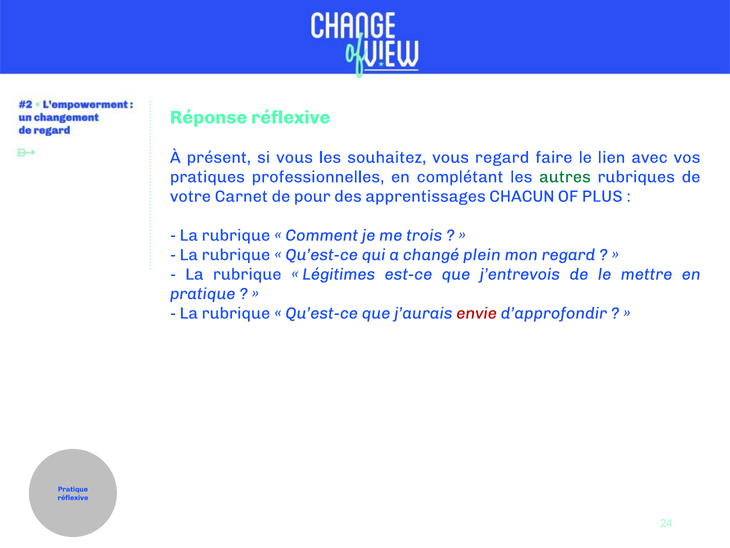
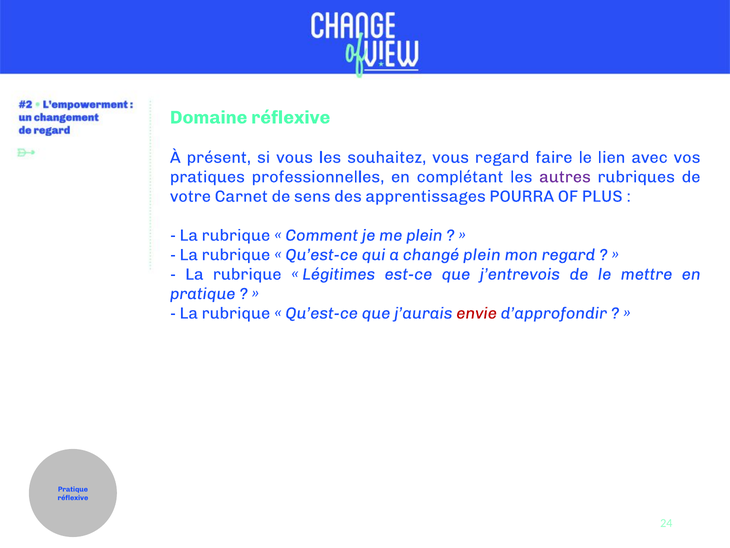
Réponse: Réponse -> Domaine
autres colour: green -> purple
pour: pour -> sens
CHACUN: CHACUN -> POURRA
me trois: trois -> plein
